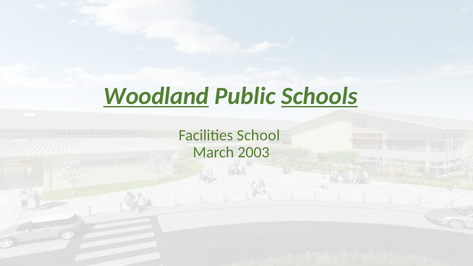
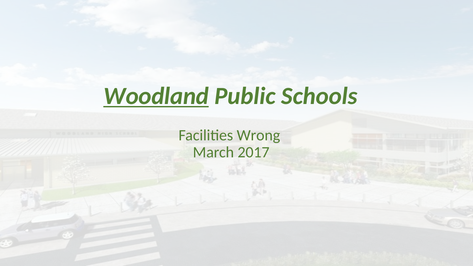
Schools underline: present -> none
School: School -> Wrong
2003: 2003 -> 2017
